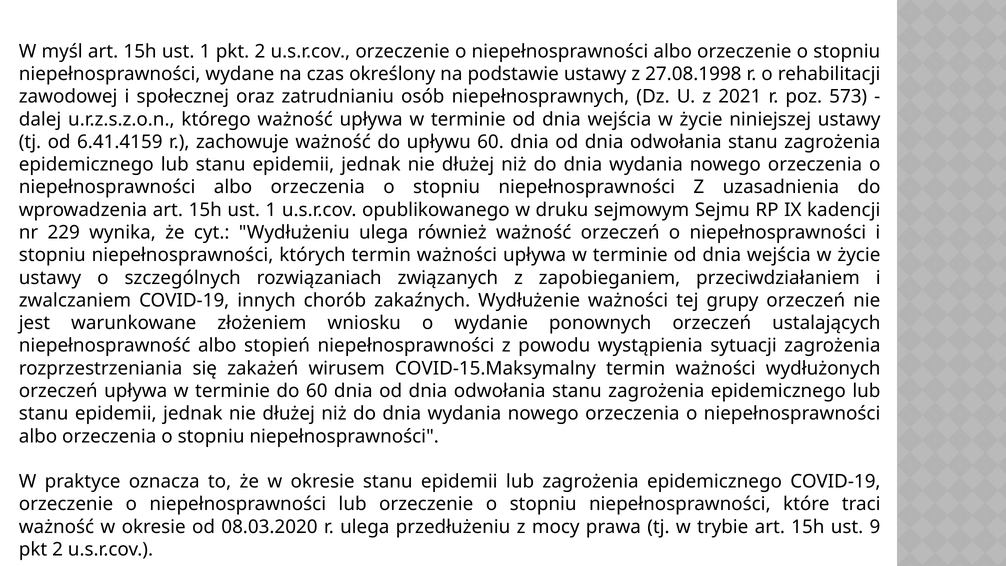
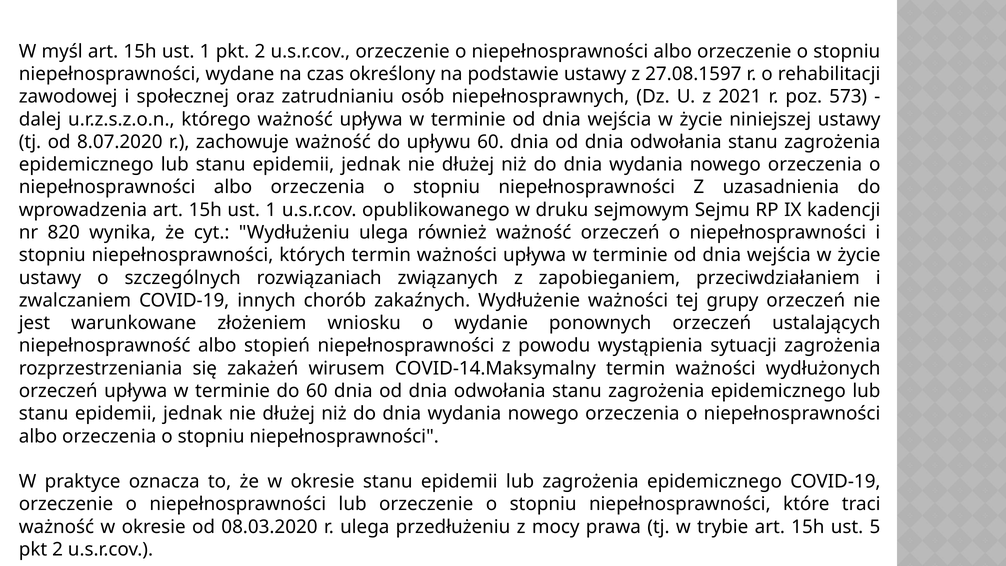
27.08.1998: 27.08.1998 -> 27.08.1597
6.41.4159: 6.41.4159 -> 8.07.2020
229: 229 -> 820
COVID-15.Maksymalny: COVID-15.Maksymalny -> COVID-14.Maksymalny
9: 9 -> 5
